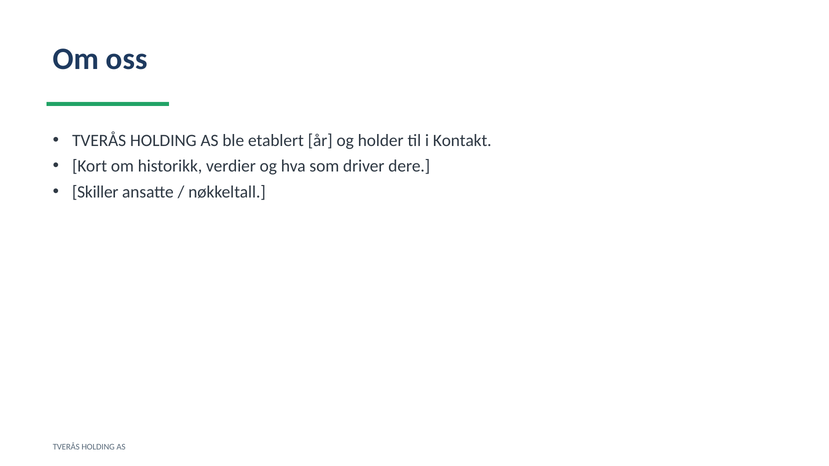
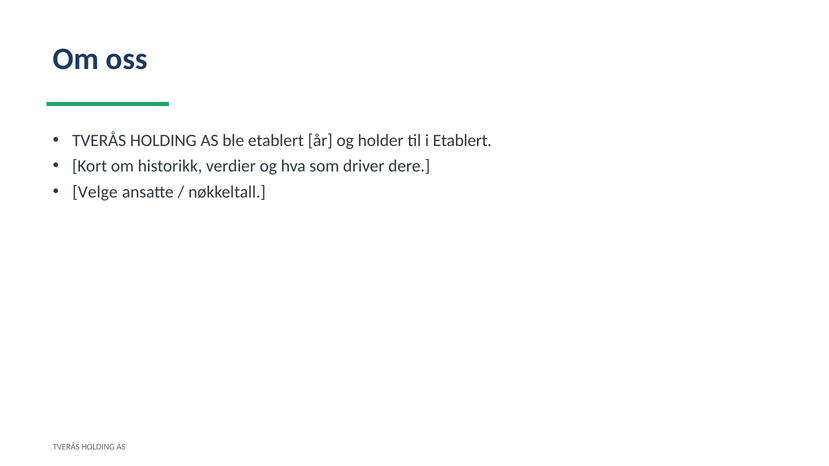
i Kontakt: Kontakt -> Etablert
Skiller: Skiller -> Velge
